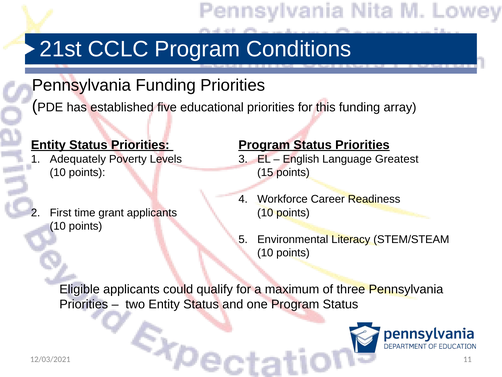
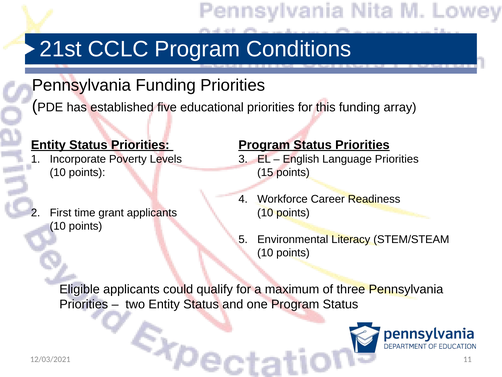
Adequately: Adequately -> Incorporate
Language Greatest: Greatest -> Priorities
